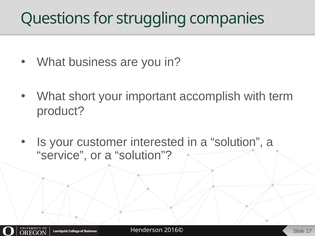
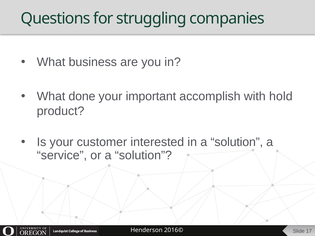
short: short -> done
term: term -> hold
